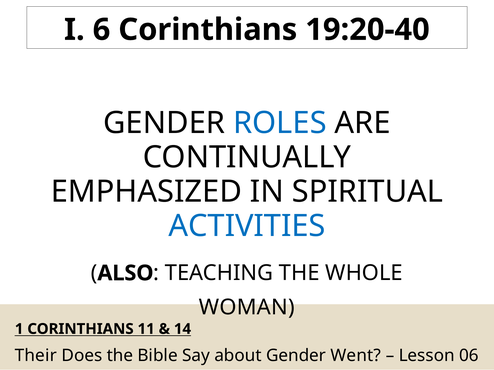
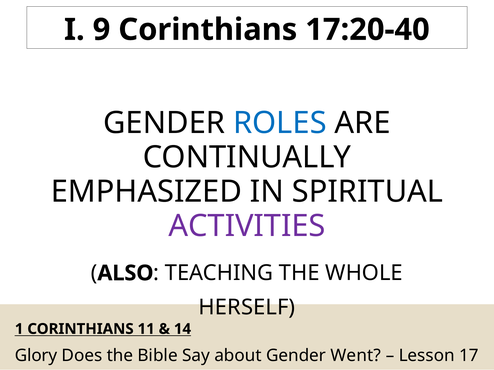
6: 6 -> 9
19:20-40: 19:20-40 -> 17:20-40
ACTIVITIES colour: blue -> purple
WOMAN: WOMAN -> HERSELF
Their: Their -> Glory
06: 06 -> 17
